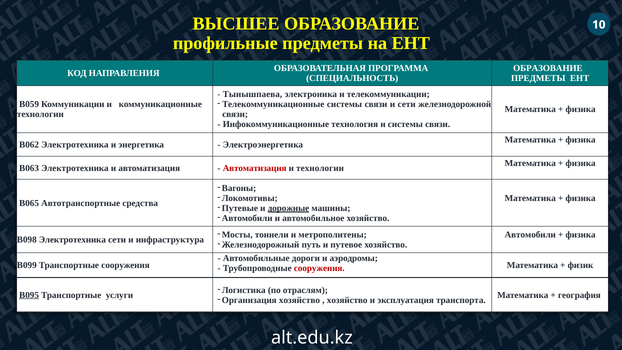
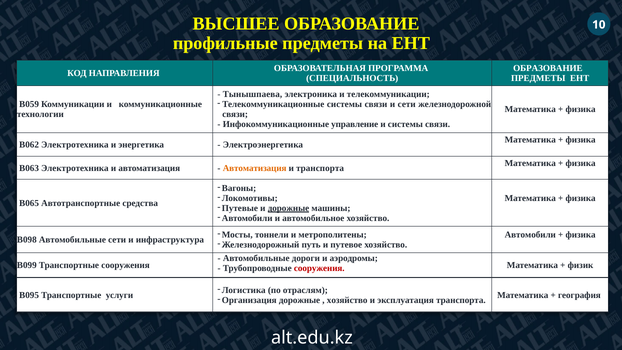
технология: технология -> управление
Автоматизация at (255, 168) colour: red -> orange
и технологии: технологии -> транспорта
В098 Электротехника: Электротехника -> Автомобильные
В095 underline: present -> none
Организация хозяйство: хозяйство -> дорожные
